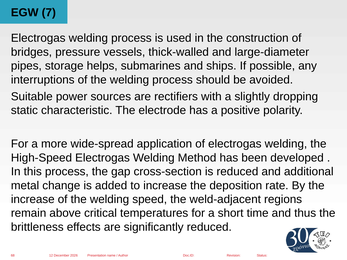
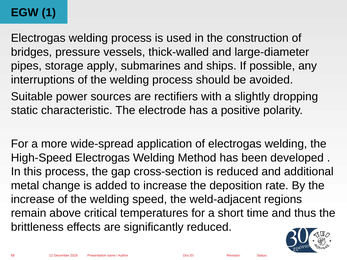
7: 7 -> 1
helps: helps -> apply
